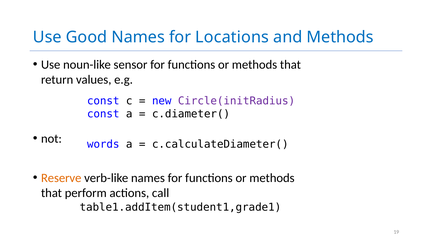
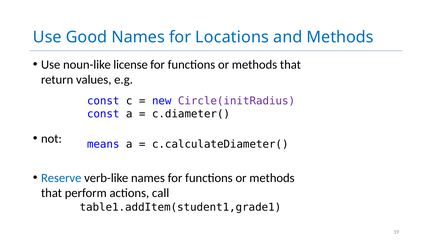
sensor: sensor -> license
words: words -> means
Reserve colour: orange -> blue
